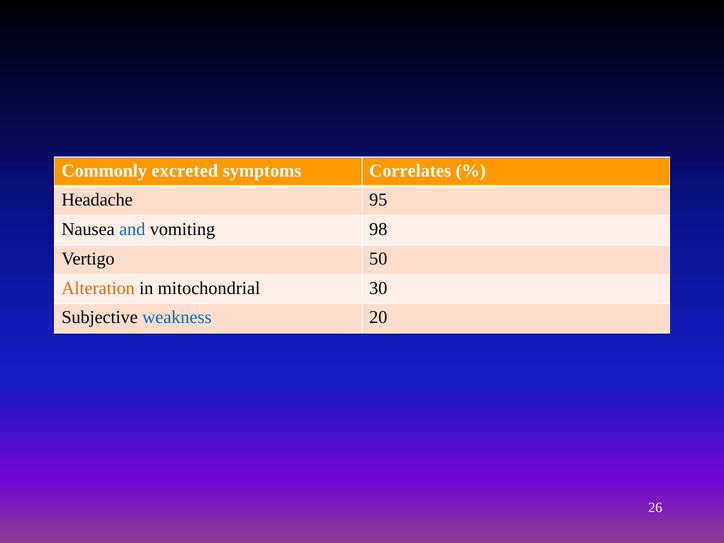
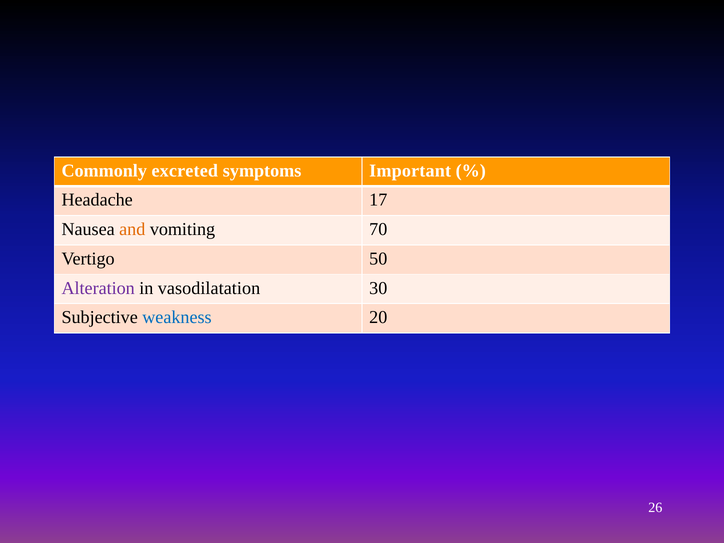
Correlates: Correlates -> Important
95: 95 -> 17
and colour: blue -> orange
98: 98 -> 70
Alteration colour: orange -> purple
mitochondrial: mitochondrial -> vasodilatation
